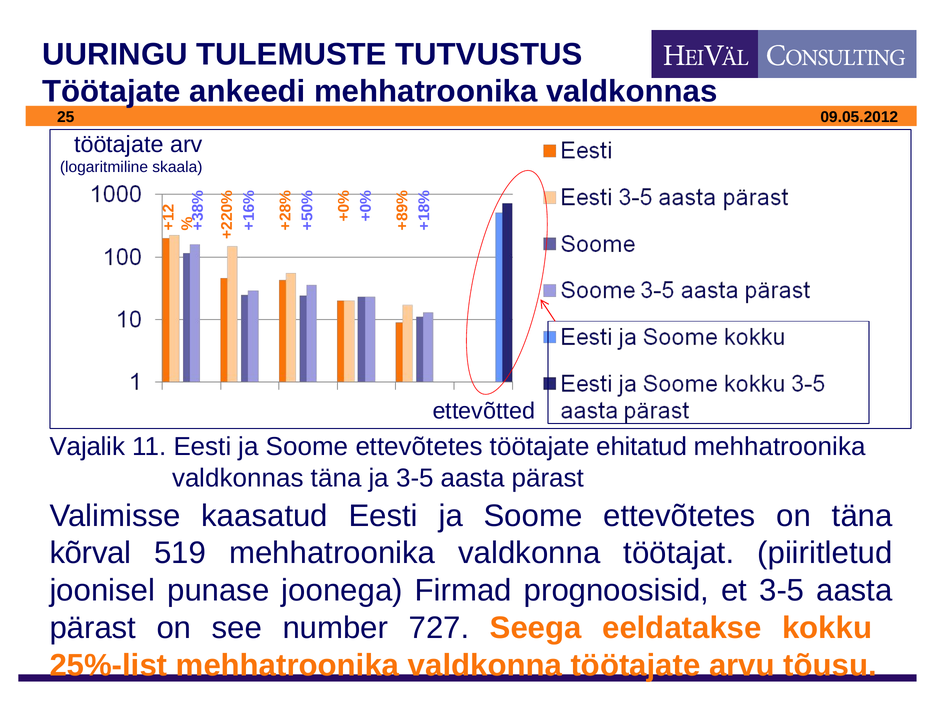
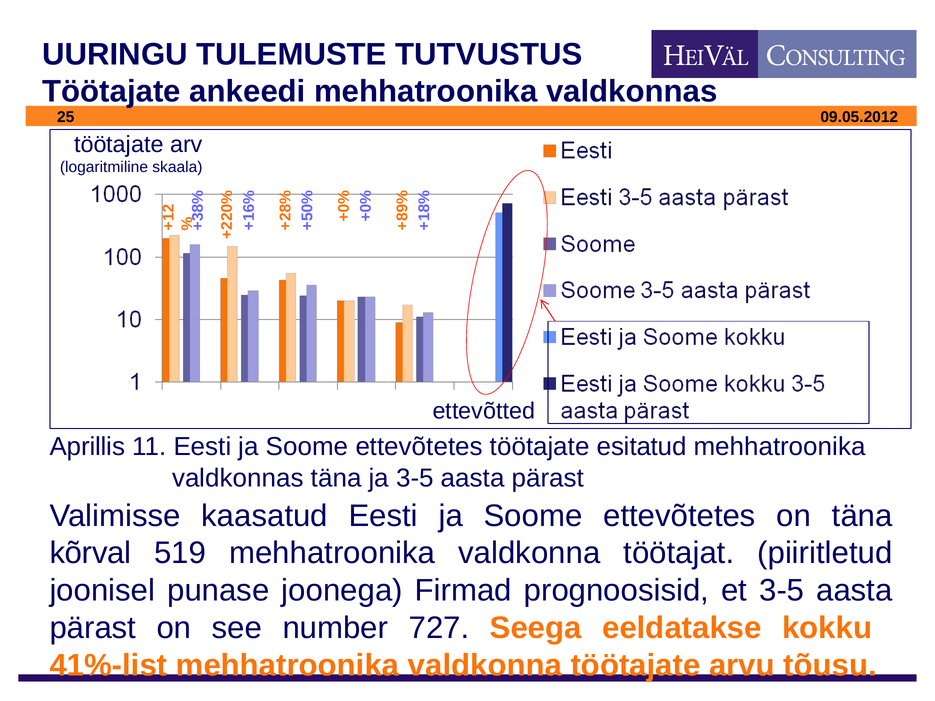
Vajalik: Vajalik -> Aprillis
ehitatud: ehitatud -> esitatud
25%-list: 25%-list -> 41%-list
